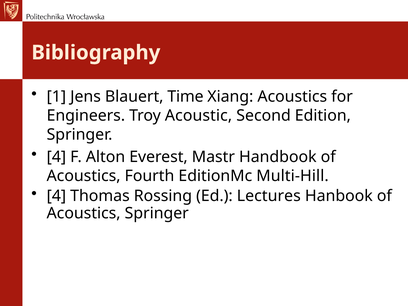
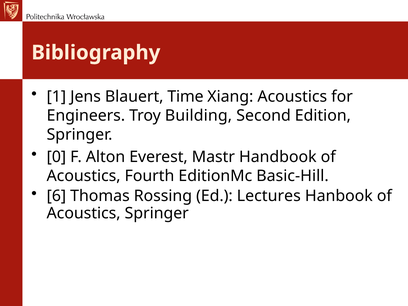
Acoustic: Acoustic -> Building
4 at (56, 157): 4 -> 0
Multi-Hill: Multi-Hill -> Basic-Hill
4 at (56, 196): 4 -> 6
